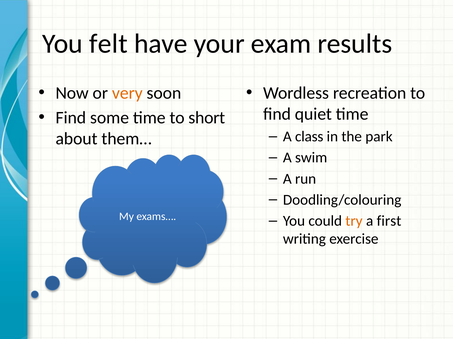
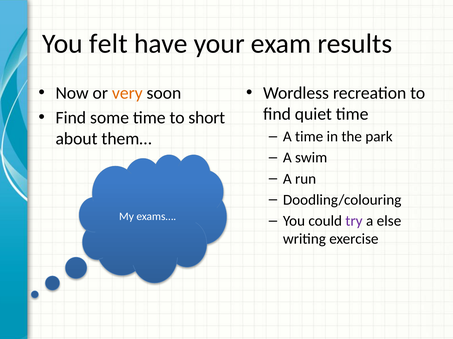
A class: class -> time
try colour: orange -> purple
first: first -> else
